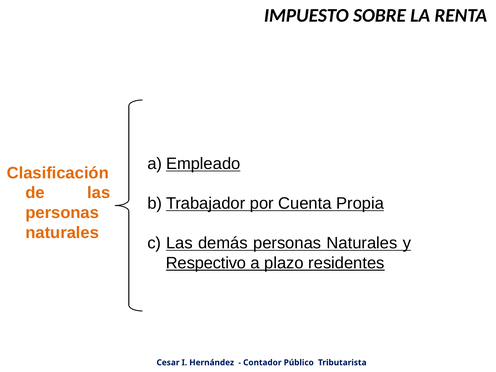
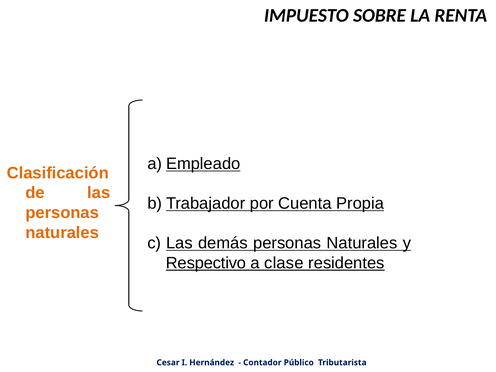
plazo: plazo -> clase
